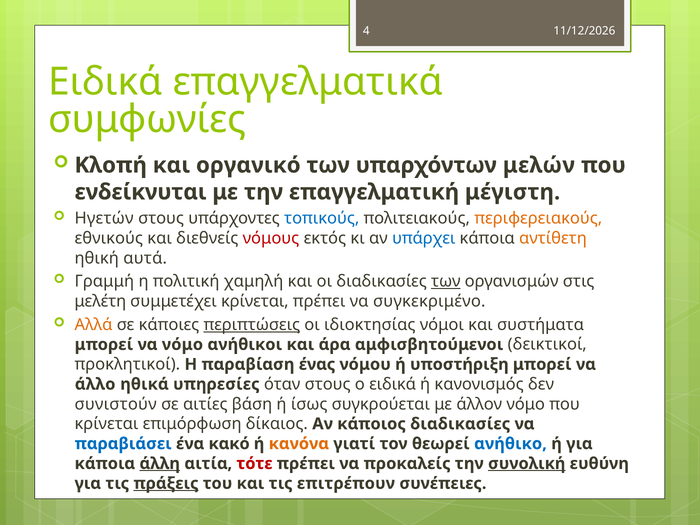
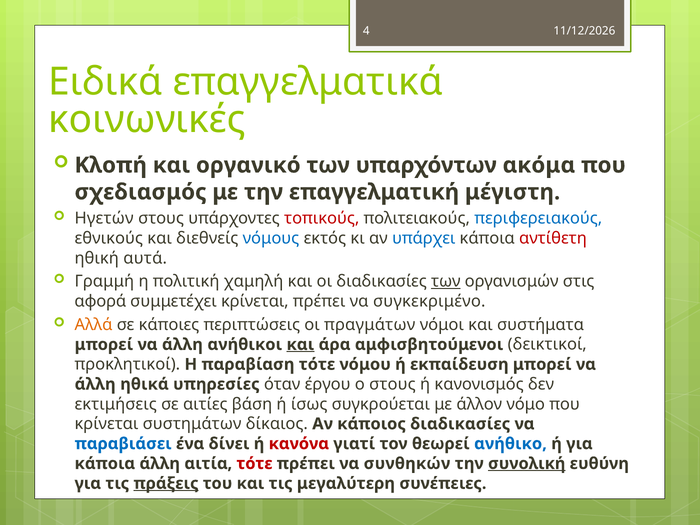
συμφωνίες: συμφωνίες -> κοινωνικές
μελών: μελών -> ακόμα
ενδείκνυται: ενδείκνυται -> σχεδιασμός
τοπικούς colour: blue -> red
περιφερειακούς colour: orange -> blue
νόμους colour: red -> blue
αντίθετη colour: orange -> red
μελέτη: μελέτη -> αφορά
περιπτώσεις underline: present -> none
ιδιοκτησίας: ιδιοκτησίας -> πραγμάτων
νόμο at (182, 345): νόμο -> άλλη
και at (300, 345) underline: none -> present
παραβίαση ένας: ένας -> τότε
υποστήριξη: υποστήριξη -> εκπαίδευση
άλλο at (95, 384): άλλο -> άλλη
όταν στους: στους -> έργου
ο ειδικά: ειδικά -> στους
συνιστούν: συνιστούν -> εκτιμήσεις
επιμόρφωση: επιμόρφωση -> συστημάτων
κακό: κακό -> δίνει
κανόνα colour: orange -> red
άλλη at (160, 464) underline: present -> none
προκαλείς: προκαλείς -> συνθηκών
επιτρέπουν: επιτρέπουν -> μεγαλύτερη
